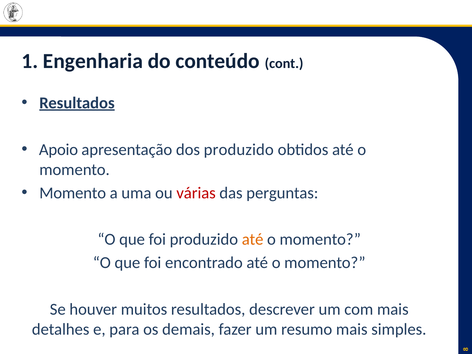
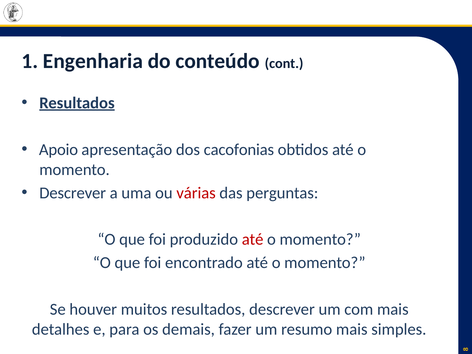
dos produzido: produzido -> cacofonias
Momento at (73, 193): Momento -> Descrever
até at (253, 239) colour: orange -> red
